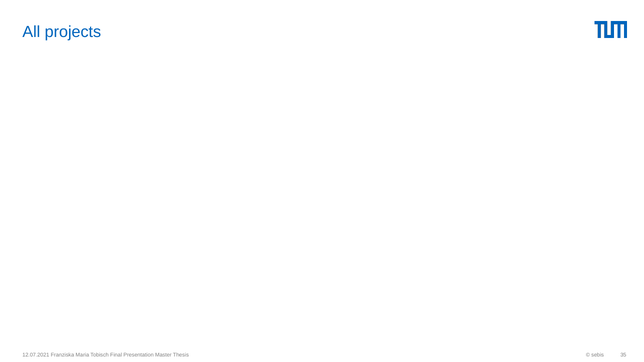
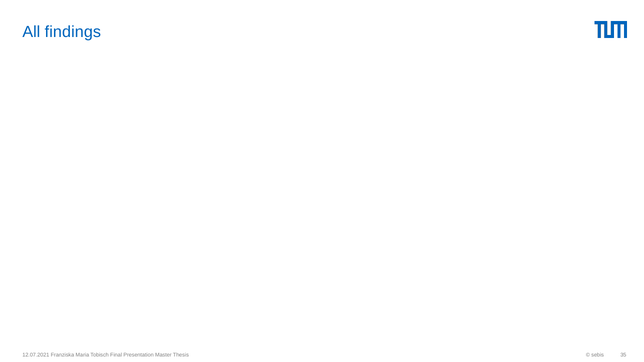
projects: projects -> findings
